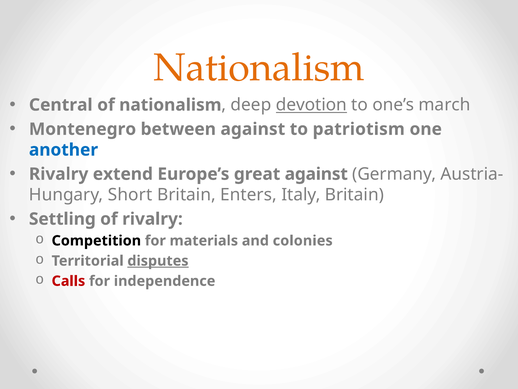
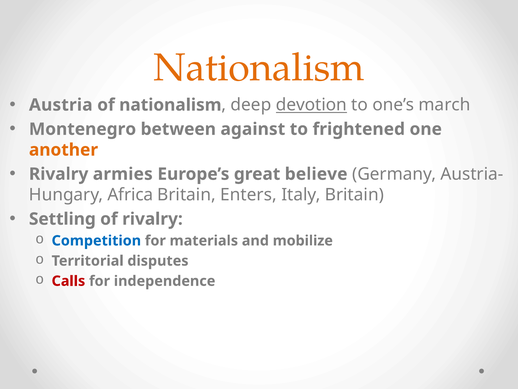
Central: Central -> Austria
patriotism: patriotism -> frightened
another colour: blue -> orange
extend: extend -> armies
great against: against -> believe
Short: Short -> Africa
Competition colour: black -> blue
colonies: colonies -> mobilize
disputes underline: present -> none
